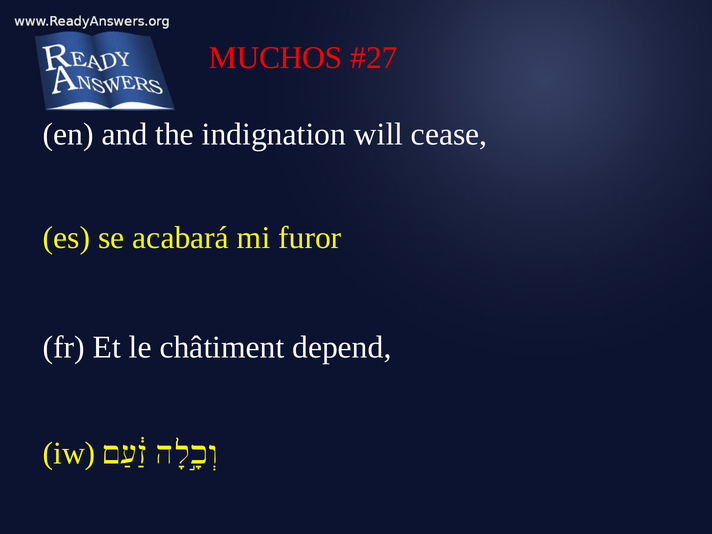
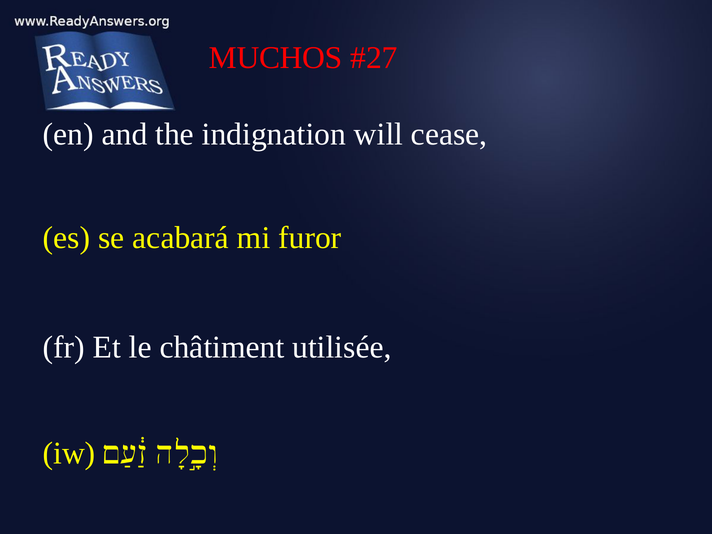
depend: depend -> utilisée
